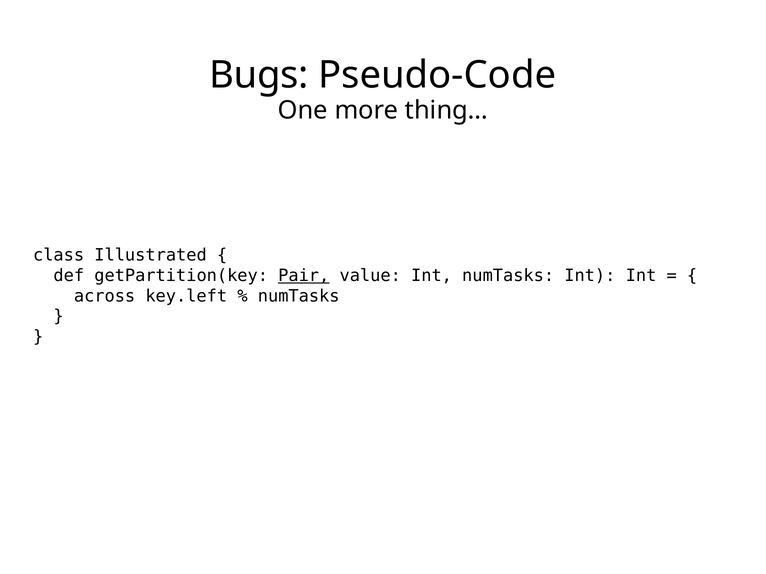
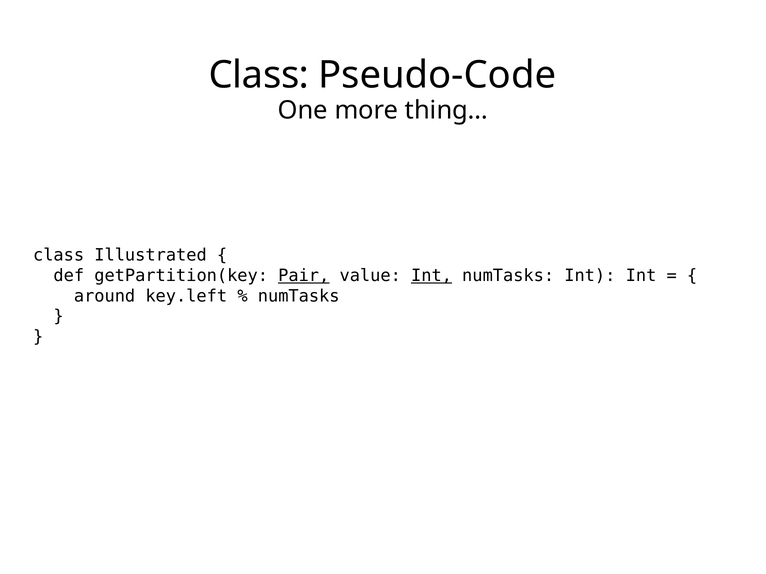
Bugs at (259, 75): Bugs -> Class
Int at (432, 276) underline: none -> present
across: across -> around
